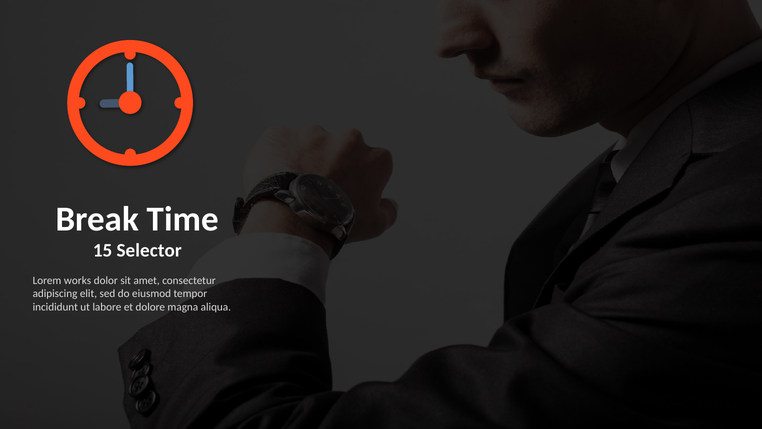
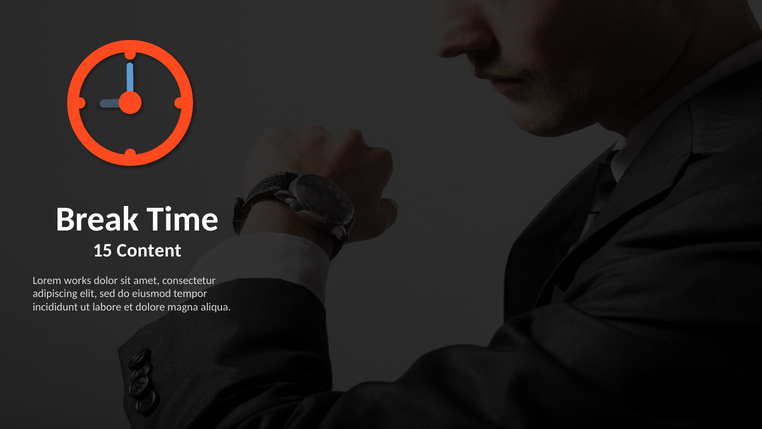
Selector: Selector -> Content
